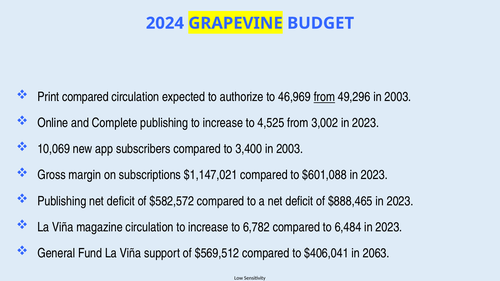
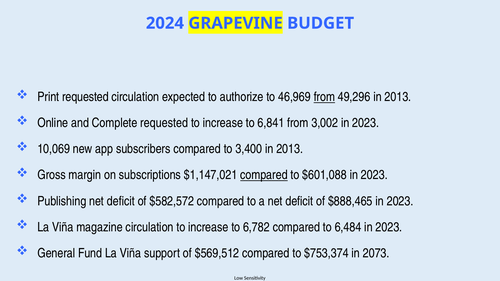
Print compared: compared -> requested
49,296 in 2003: 2003 -> 2013
Complete publishing: publishing -> requested
4,525: 4,525 -> 6,841
3,400 in 2003: 2003 -> 2013
compared at (264, 175) underline: none -> present
$406,041: $406,041 -> $753,374
2063: 2063 -> 2073
